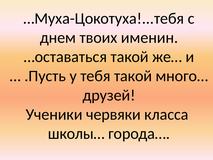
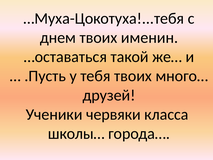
тебя такой: такой -> твоих
